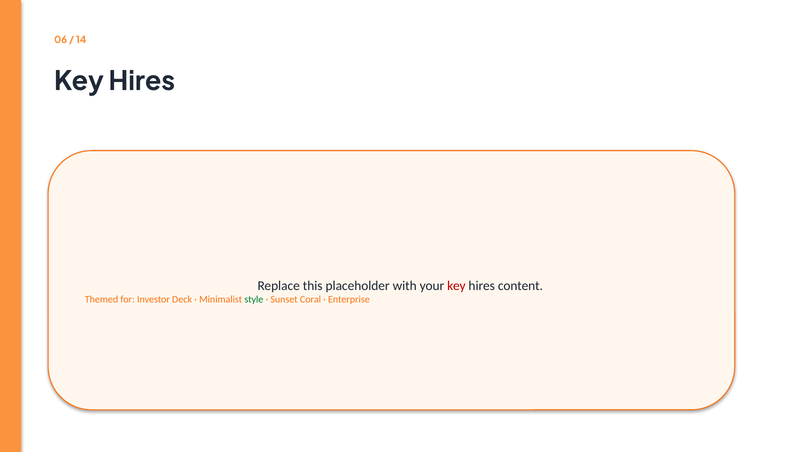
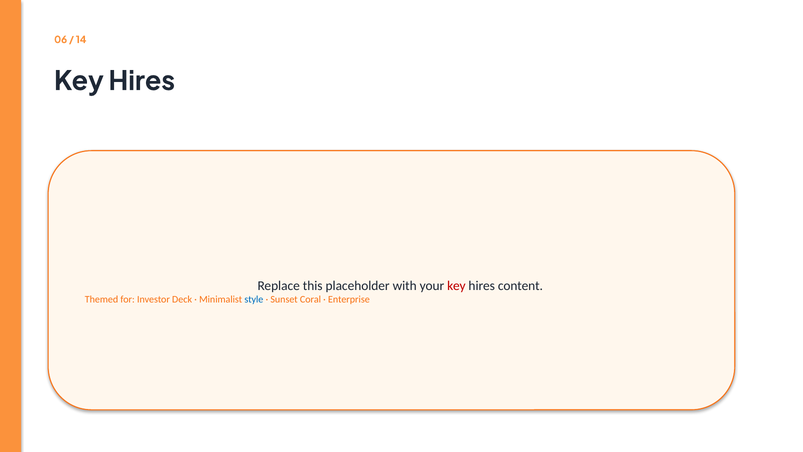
style colour: green -> blue
